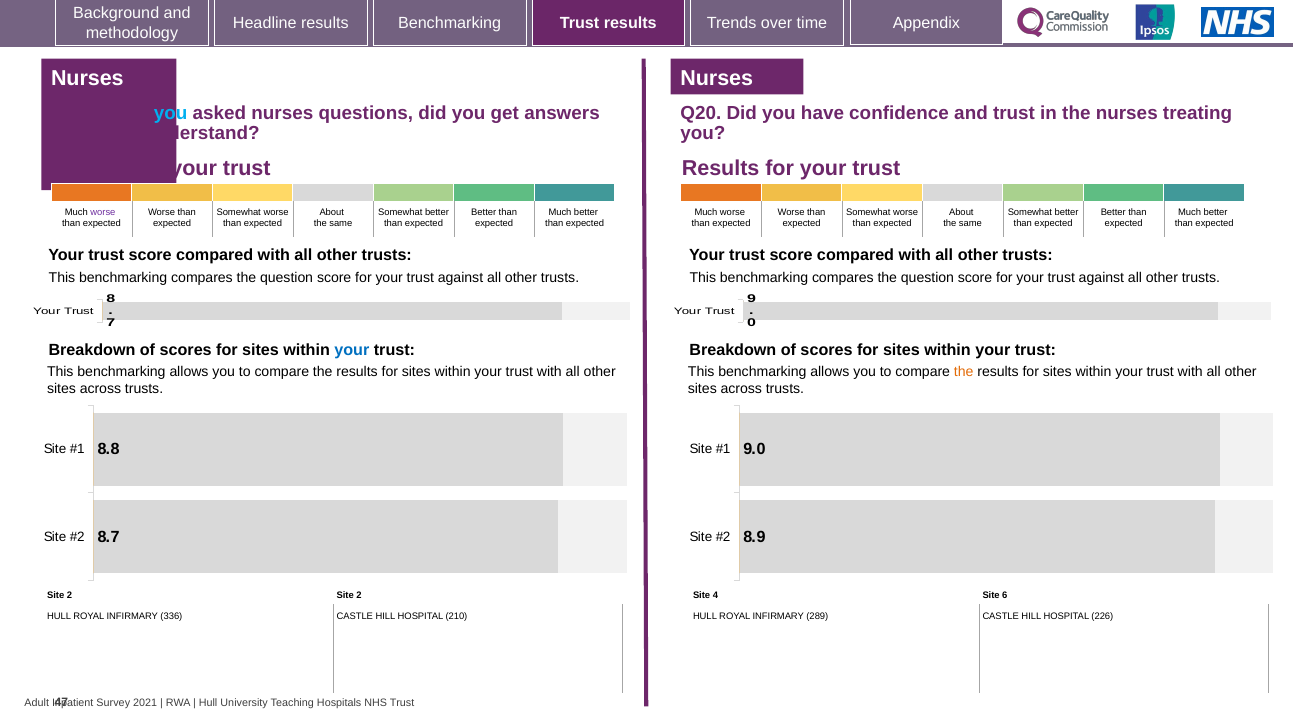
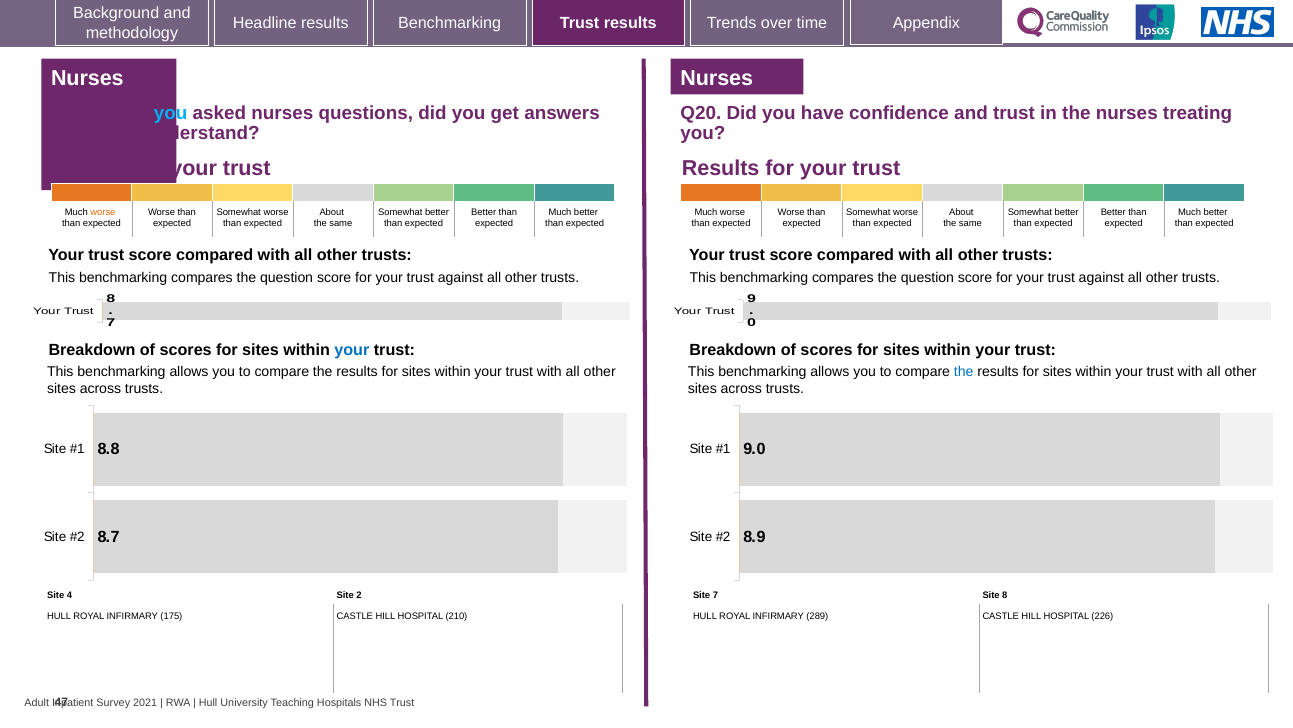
worse at (103, 212) colour: purple -> orange
the at (964, 372) colour: orange -> blue
2 at (69, 595): 2 -> 4
Site 4: 4 -> 7
Site 6: 6 -> 8
336: 336 -> 175
